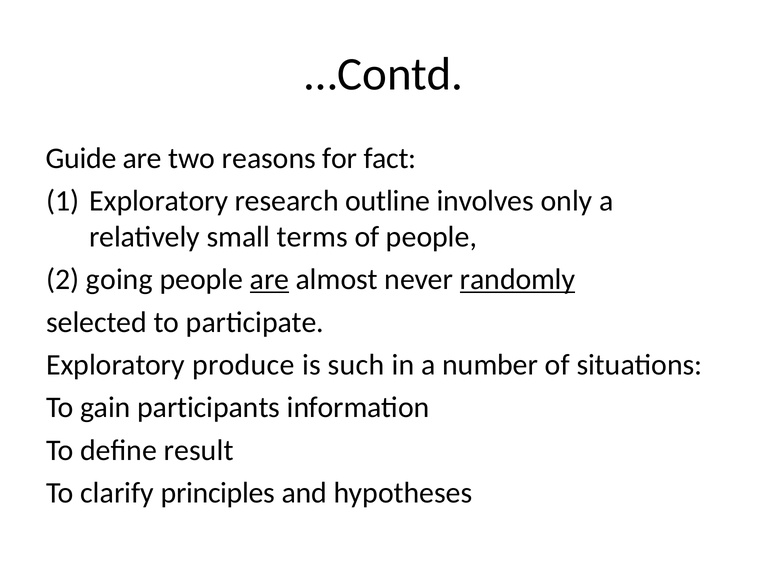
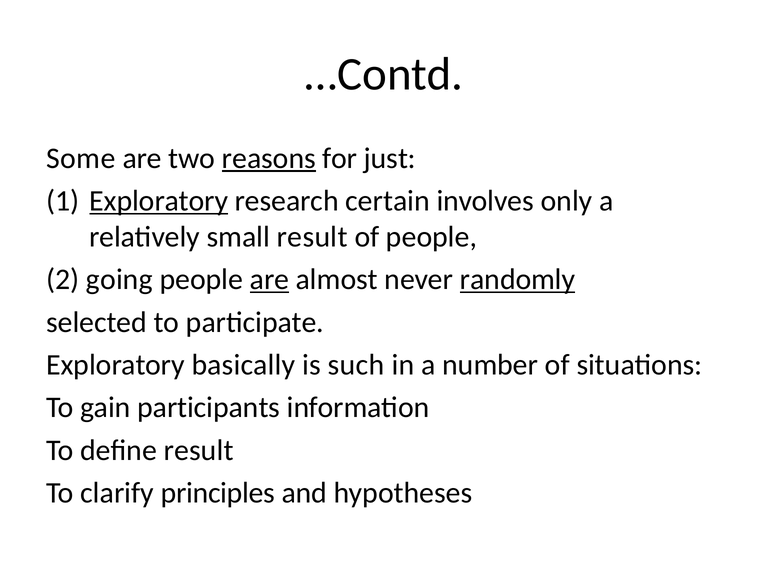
Guide: Guide -> Some
reasons underline: none -> present
fact: fact -> just
Exploratory at (159, 201) underline: none -> present
outline: outline -> certain
small terms: terms -> result
produce: produce -> basically
